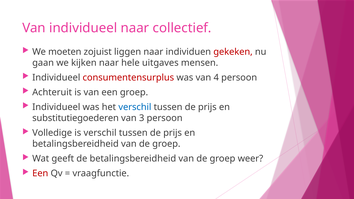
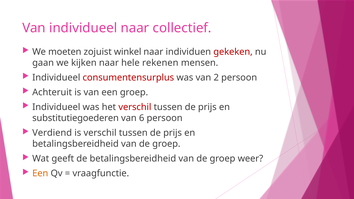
liggen: liggen -> winkel
uitgaves: uitgaves -> rekenen
4: 4 -> 2
verschil at (135, 107) colour: blue -> red
3: 3 -> 6
Volledige: Volledige -> Verdiend
Een at (40, 174) colour: red -> orange
